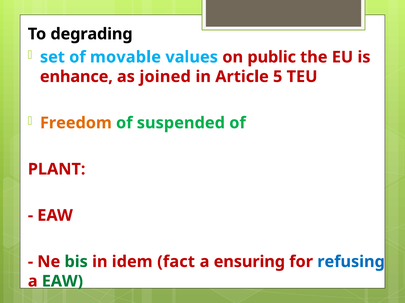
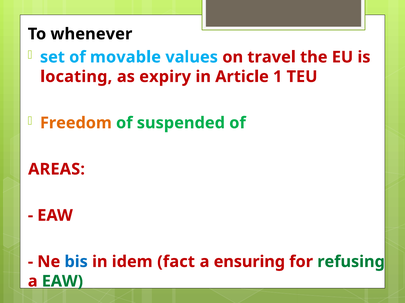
degrading: degrading -> whenever
public: public -> travel
enhance: enhance -> locating
joined: joined -> expiry
5: 5 -> 1
PLANT: PLANT -> AREAS
bis colour: green -> blue
refusing colour: blue -> green
